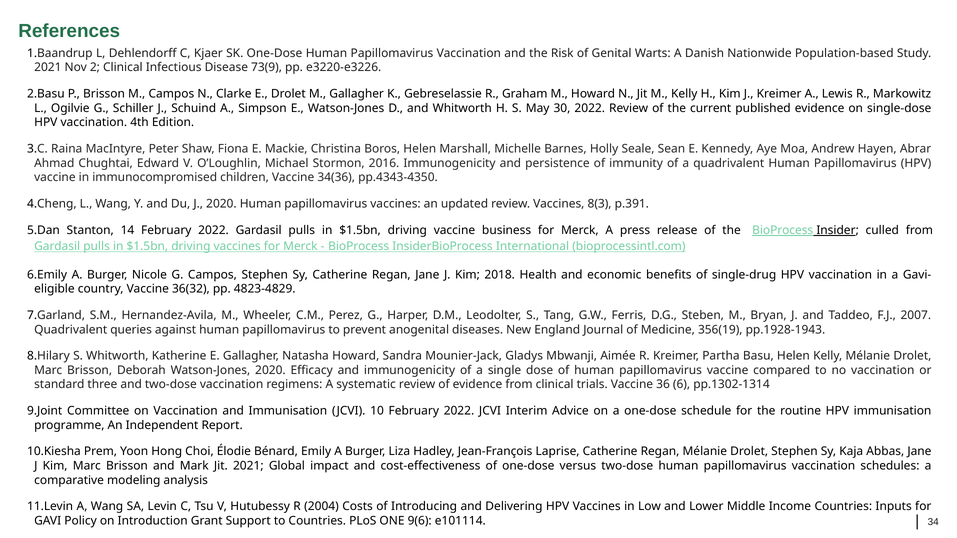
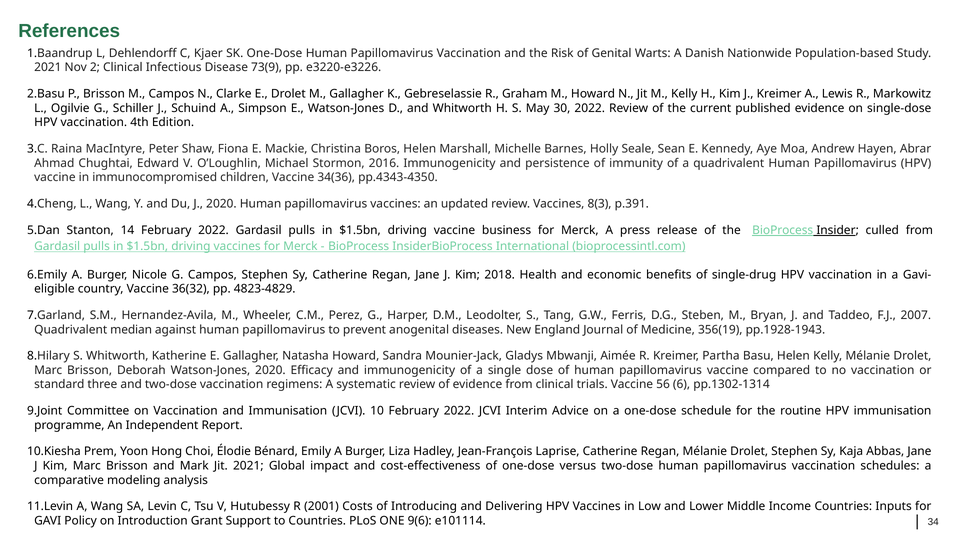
queries: queries -> median
36: 36 -> 56
2004: 2004 -> 2001
